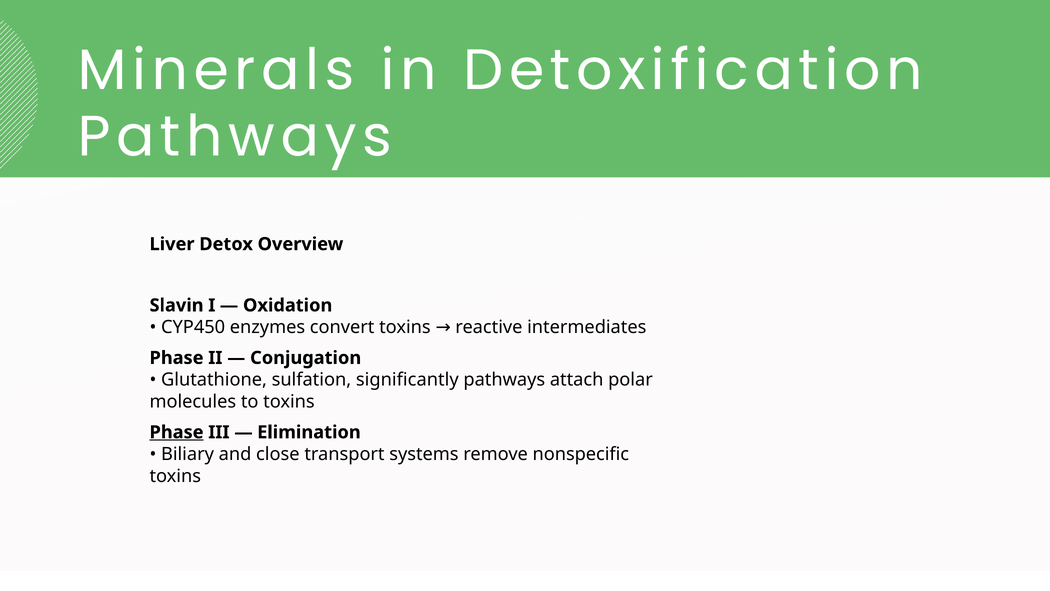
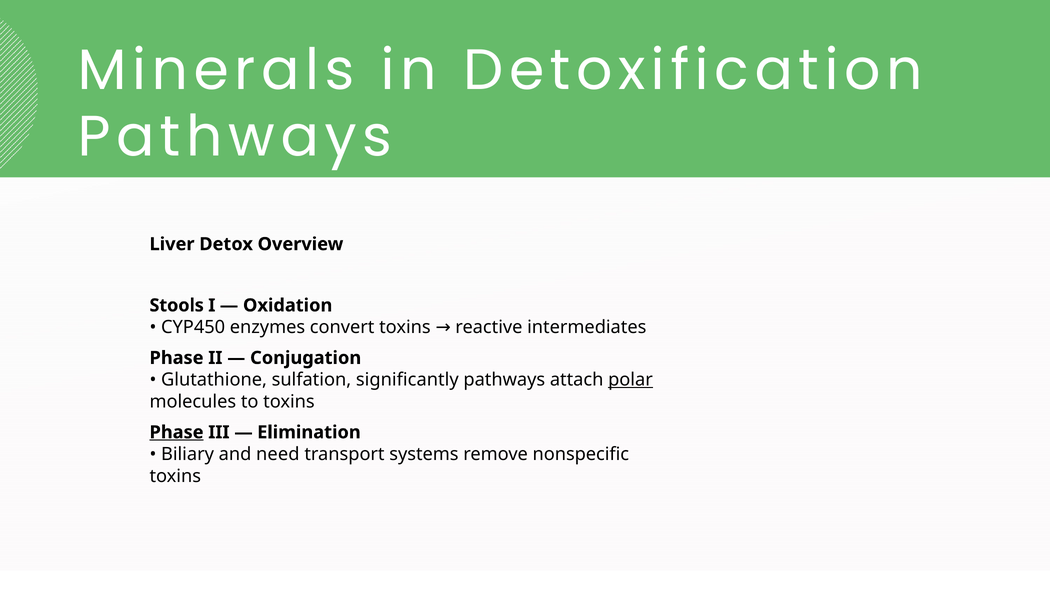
Slavin: Slavin -> Stools
polar underline: none -> present
close: close -> need
